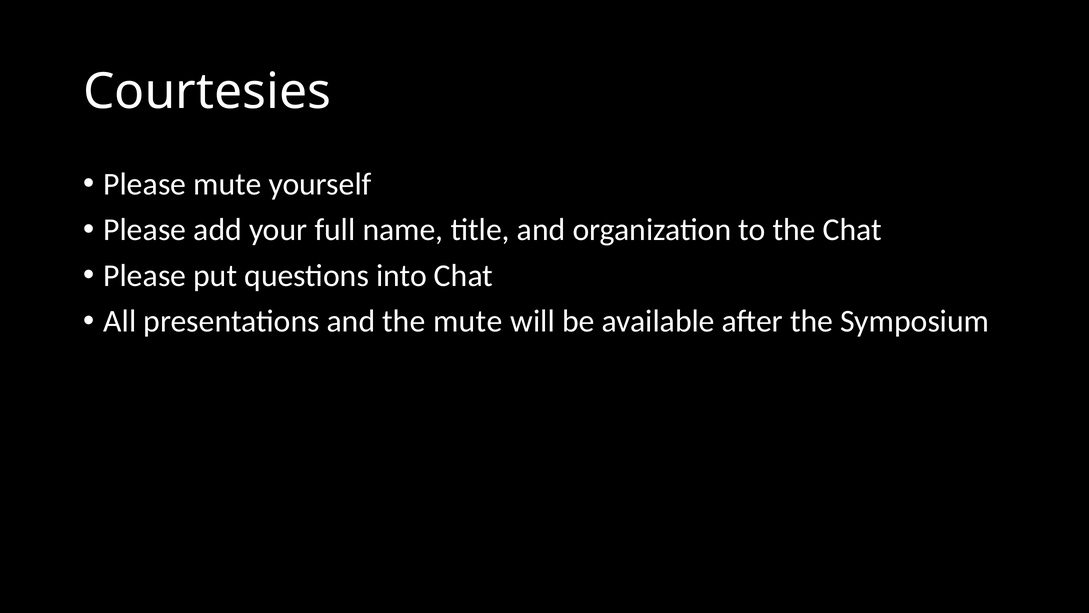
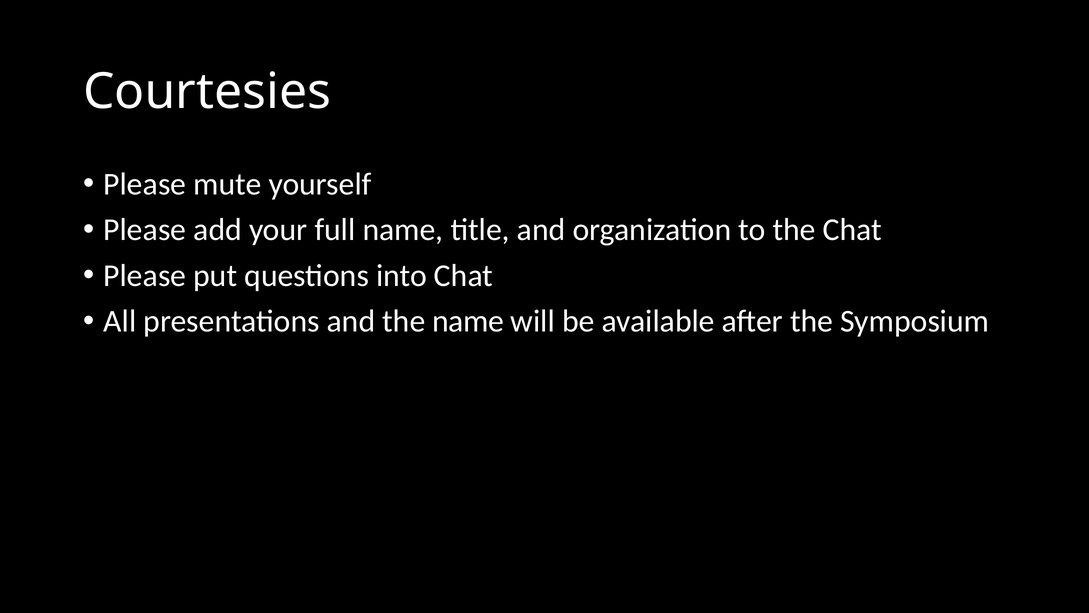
the mute: mute -> name
